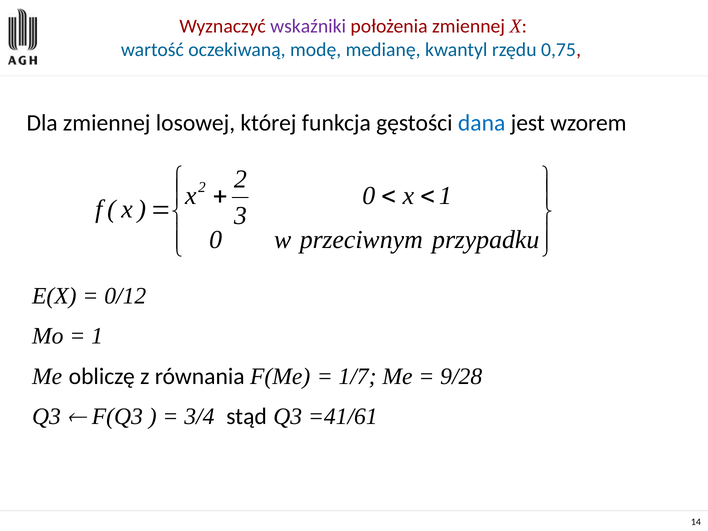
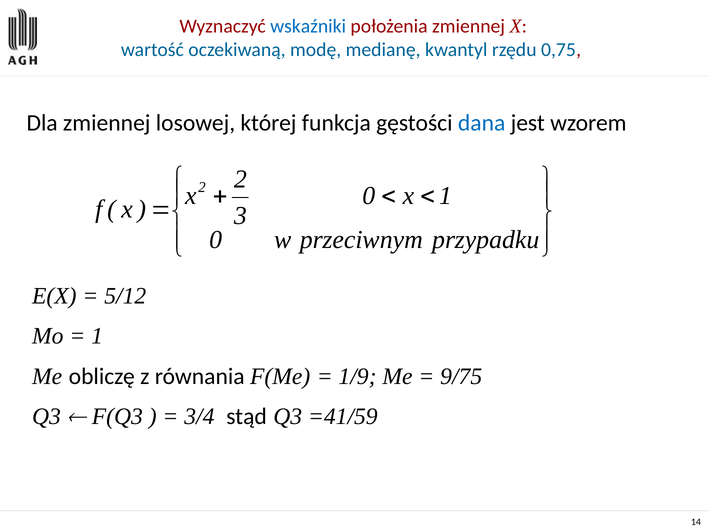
wskaźniki colour: purple -> blue
0/12: 0/12 -> 5/12
1/7: 1/7 -> 1/9
9/28: 9/28 -> 9/75
=41/61: =41/61 -> =41/59
